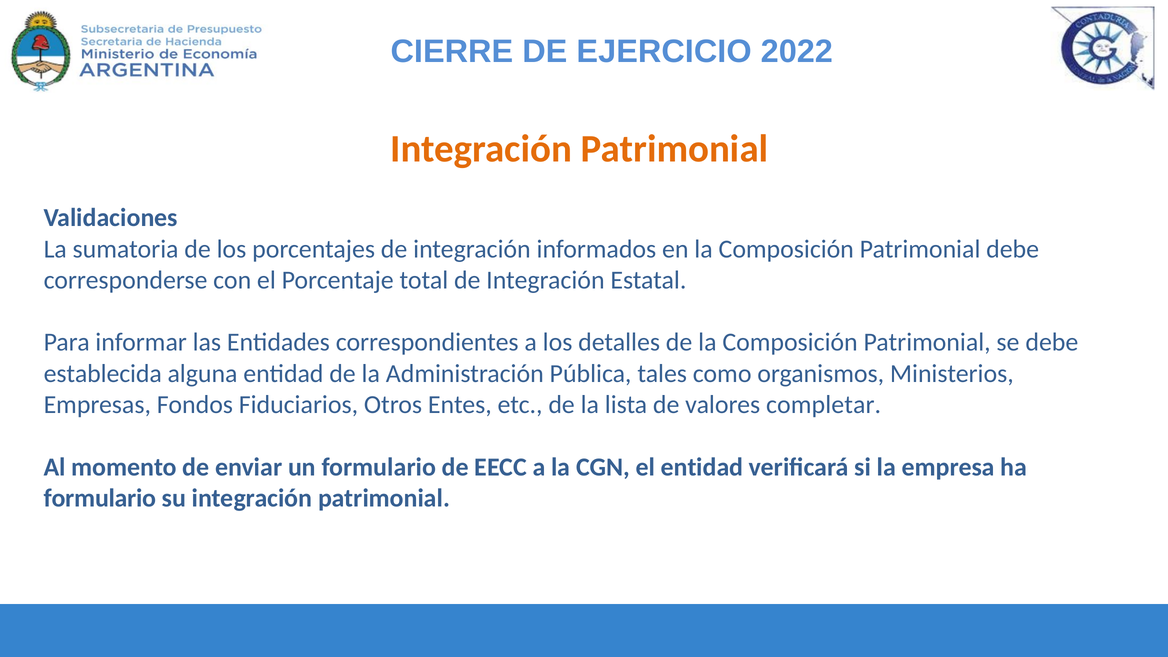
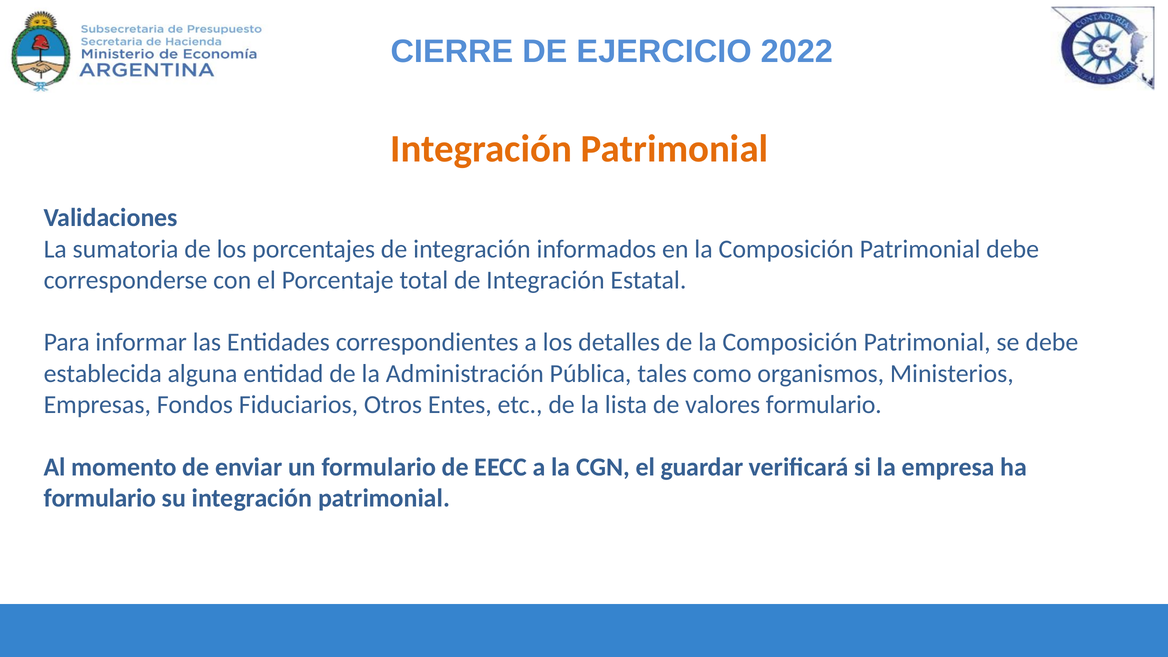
valores completar: completar -> formulario
el entidad: entidad -> guardar
